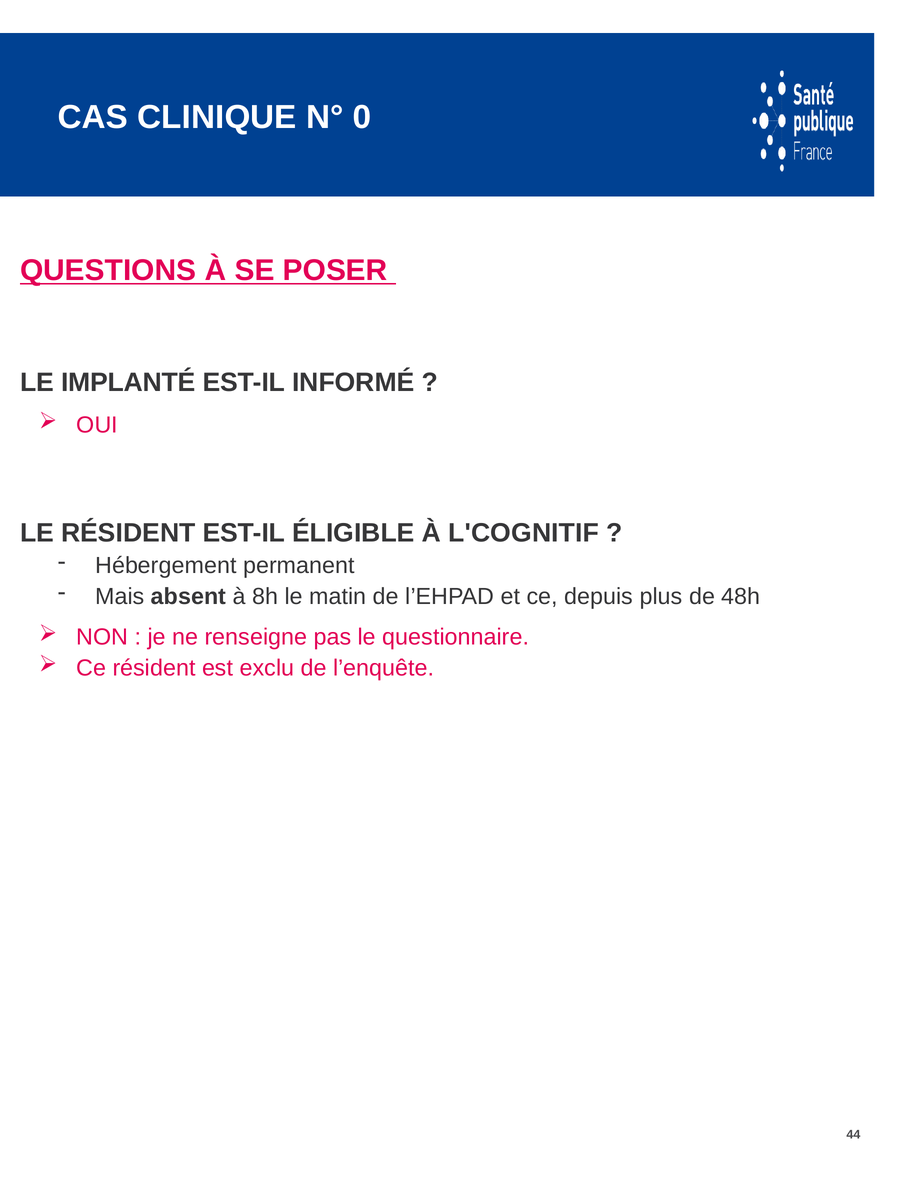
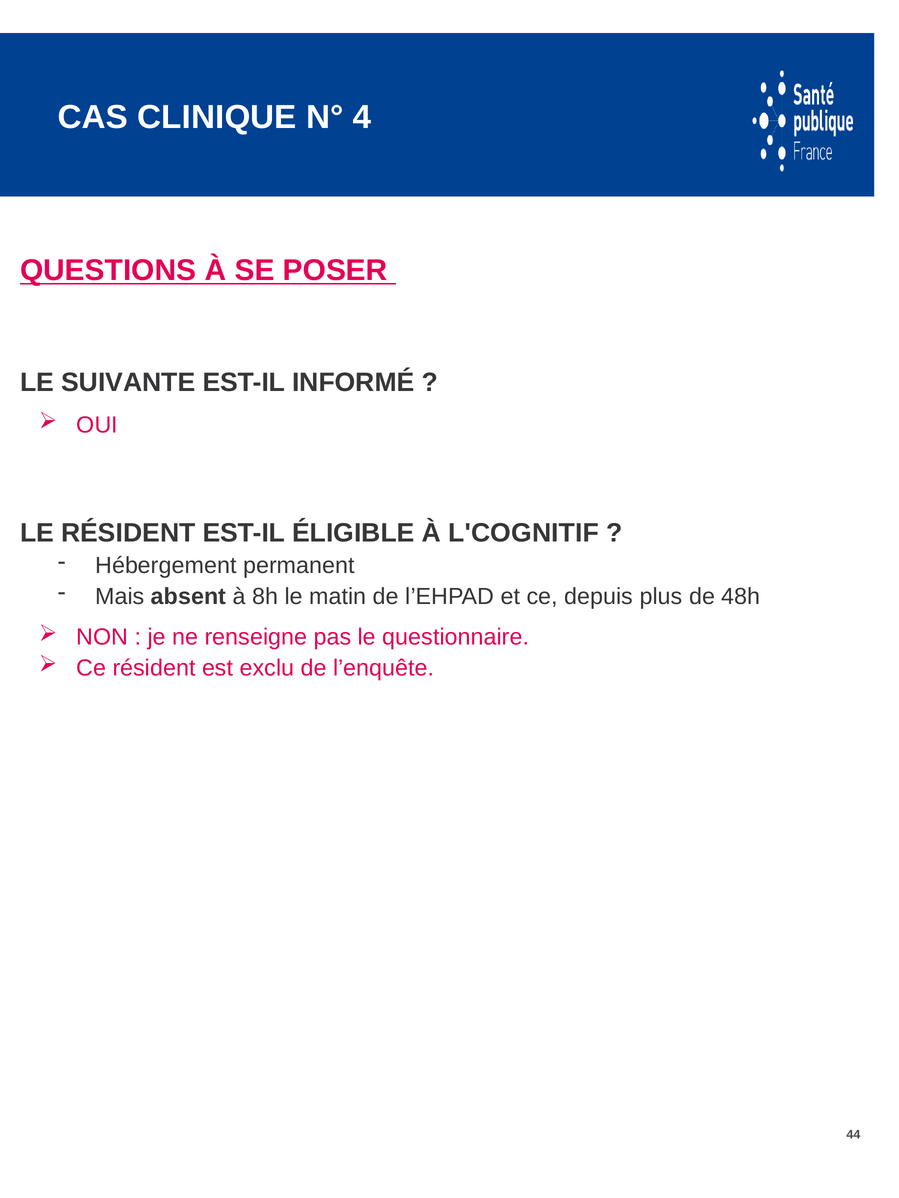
0: 0 -> 4
IMPLANTÉ: IMPLANTÉ -> SUIVANTE
